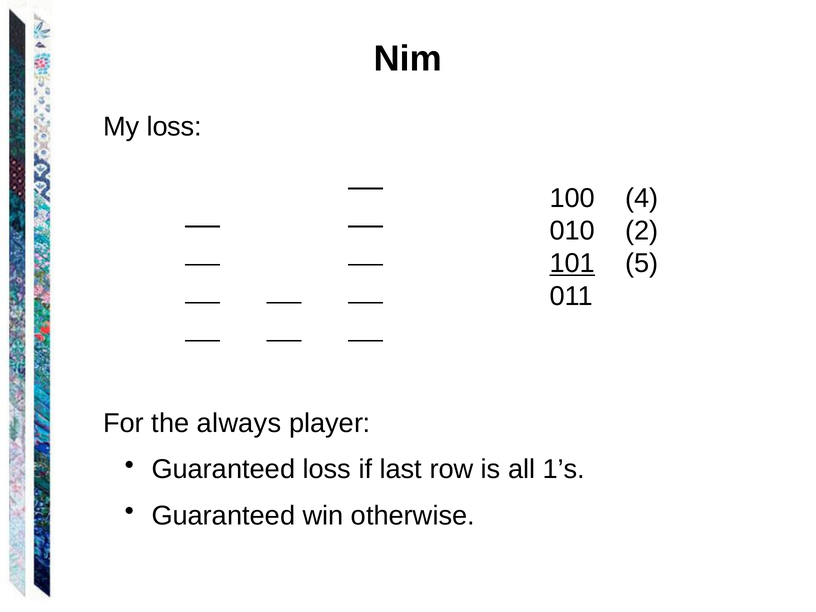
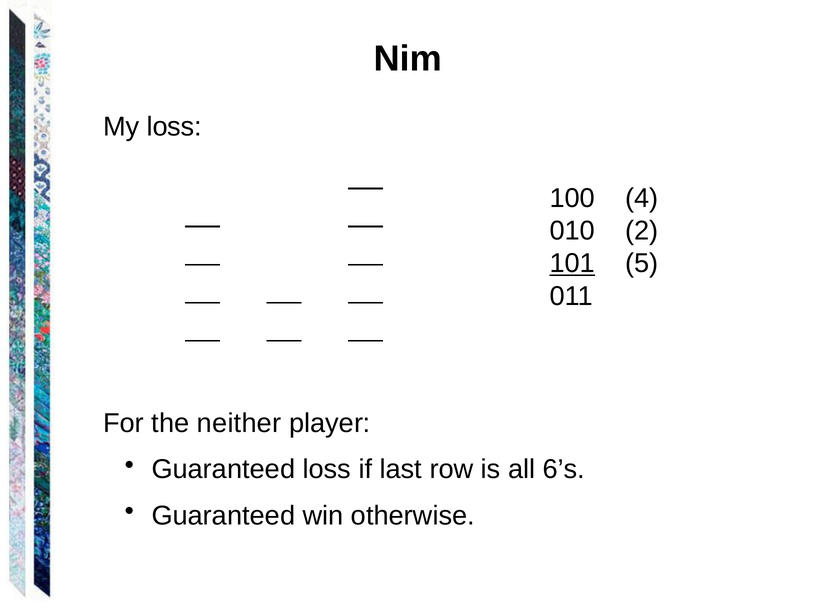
always: always -> neither
1’s: 1’s -> 6’s
